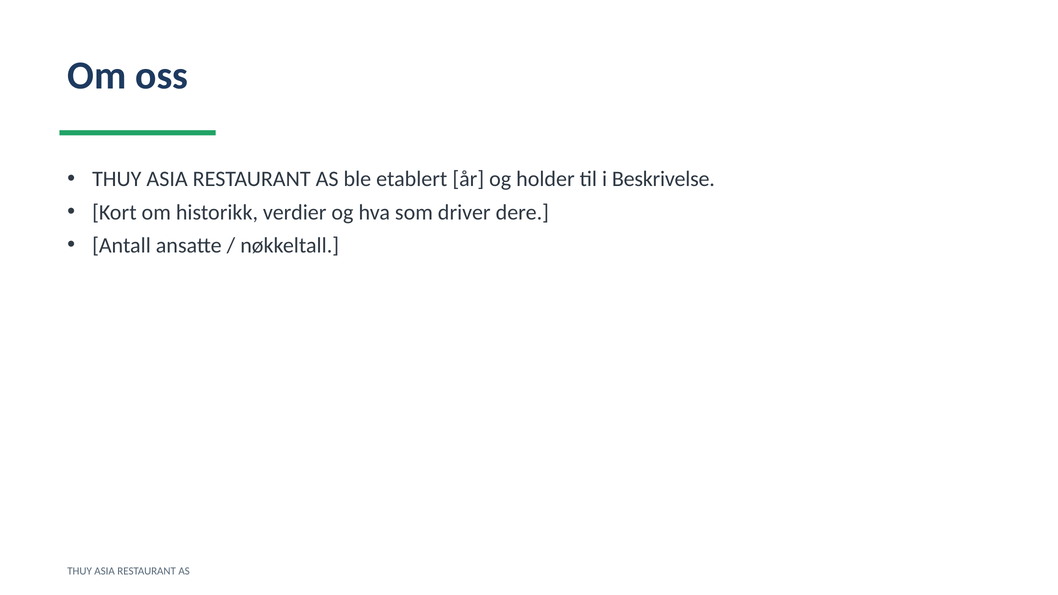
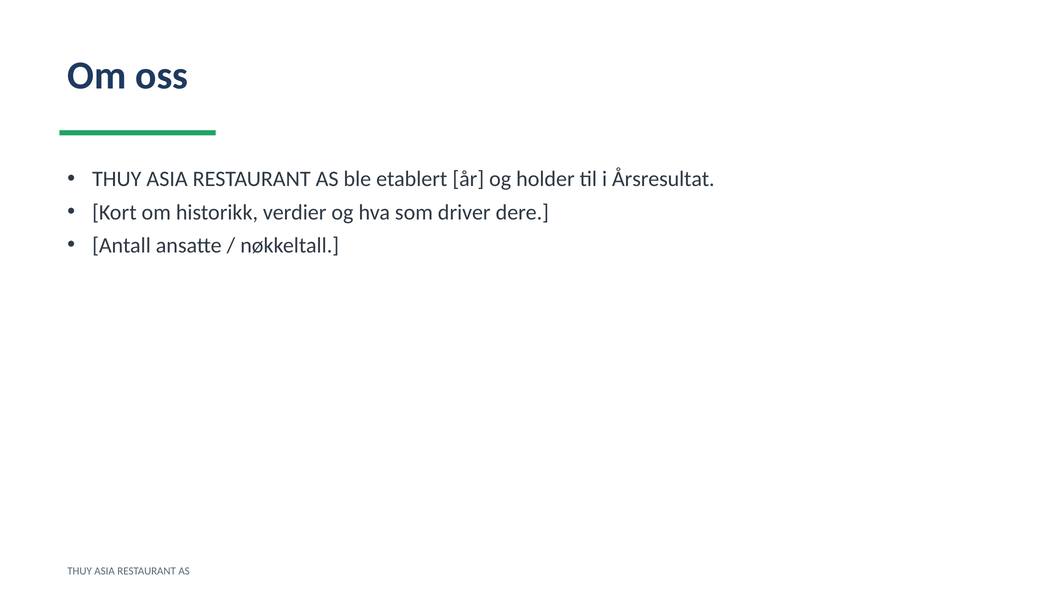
Beskrivelse: Beskrivelse -> Årsresultat
